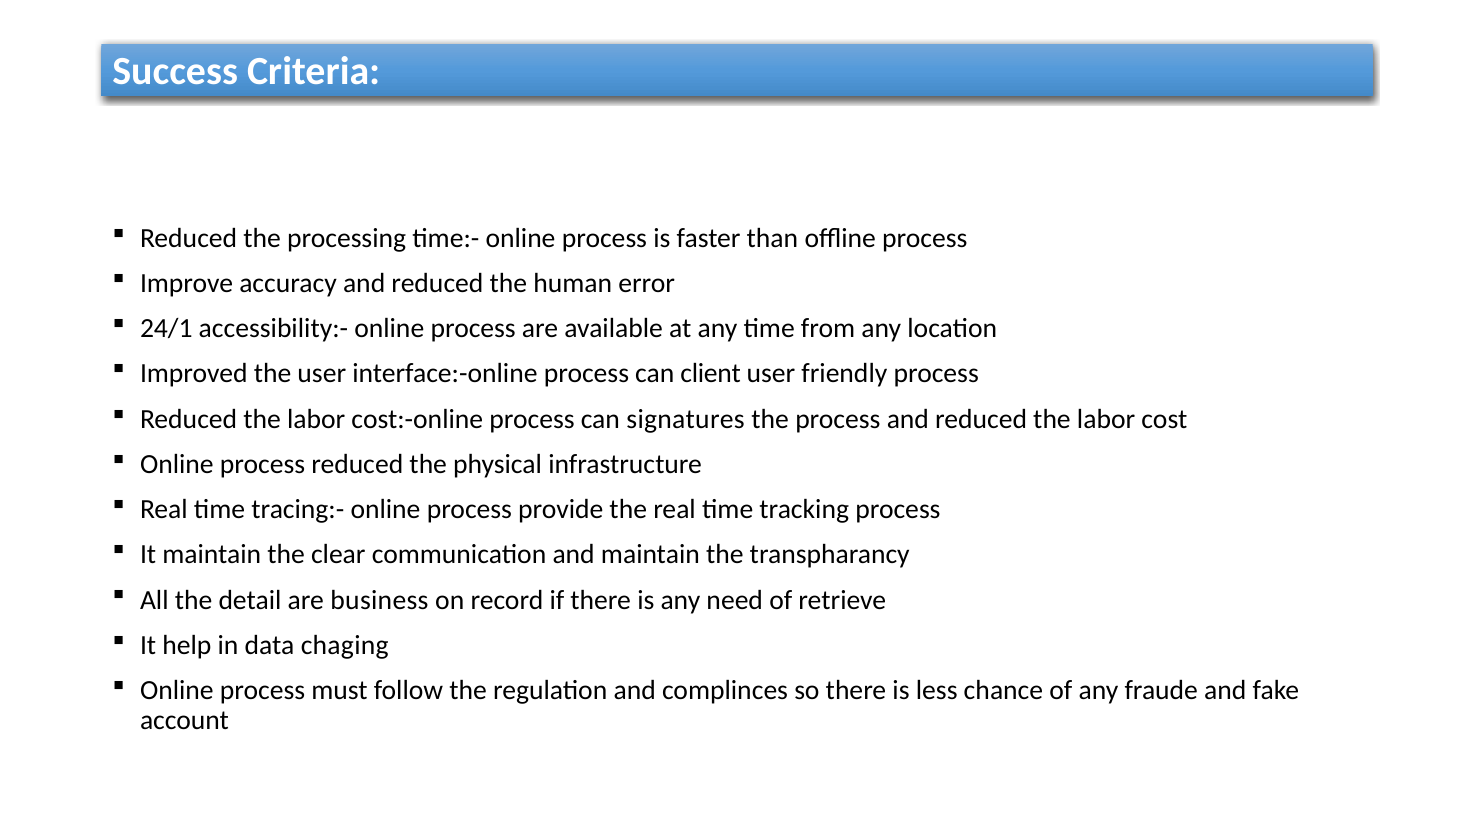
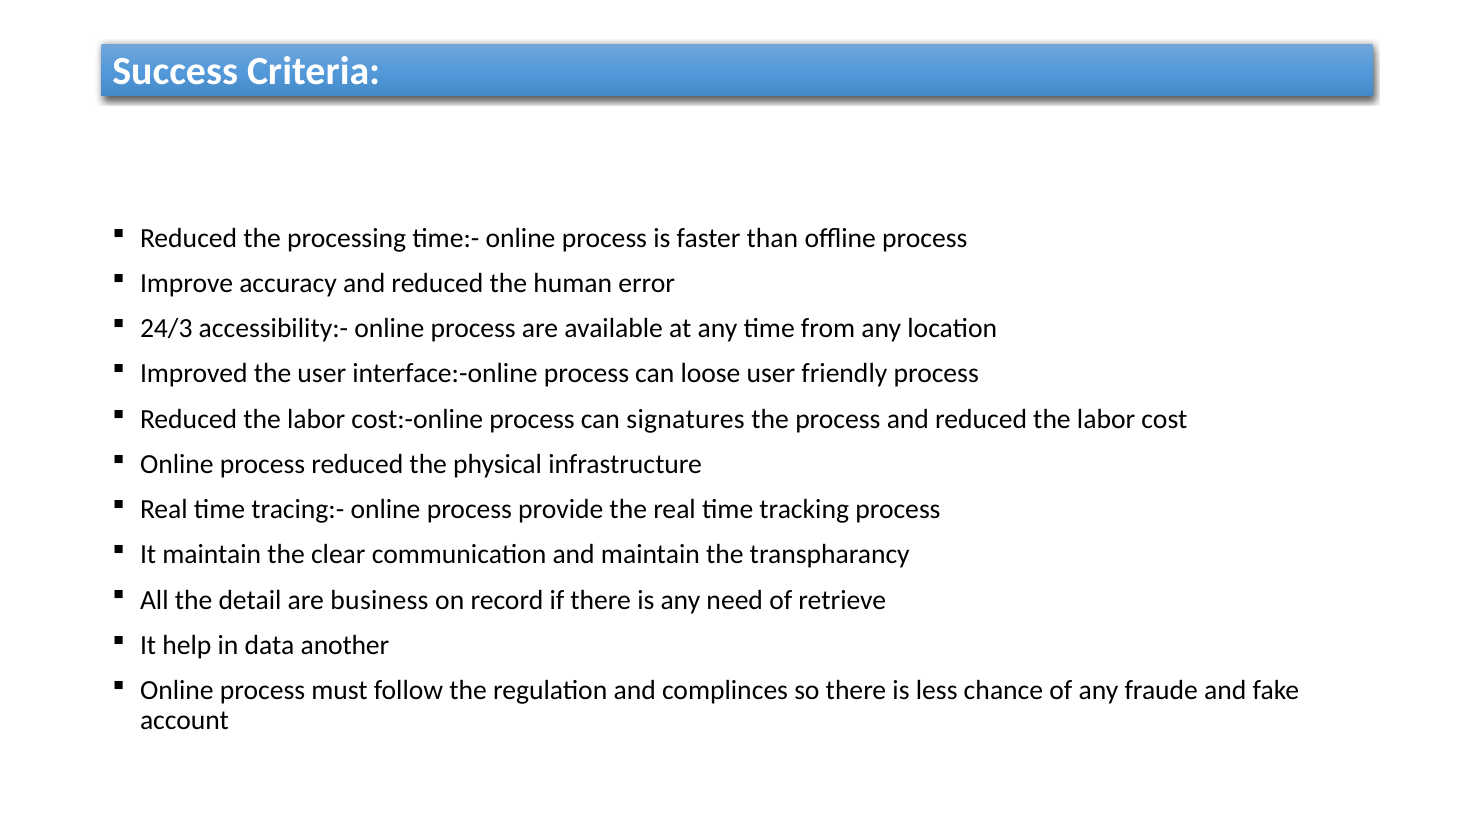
24/1: 24/1 -> 24/3
client: client -> loose
chaging: chaging -> another
